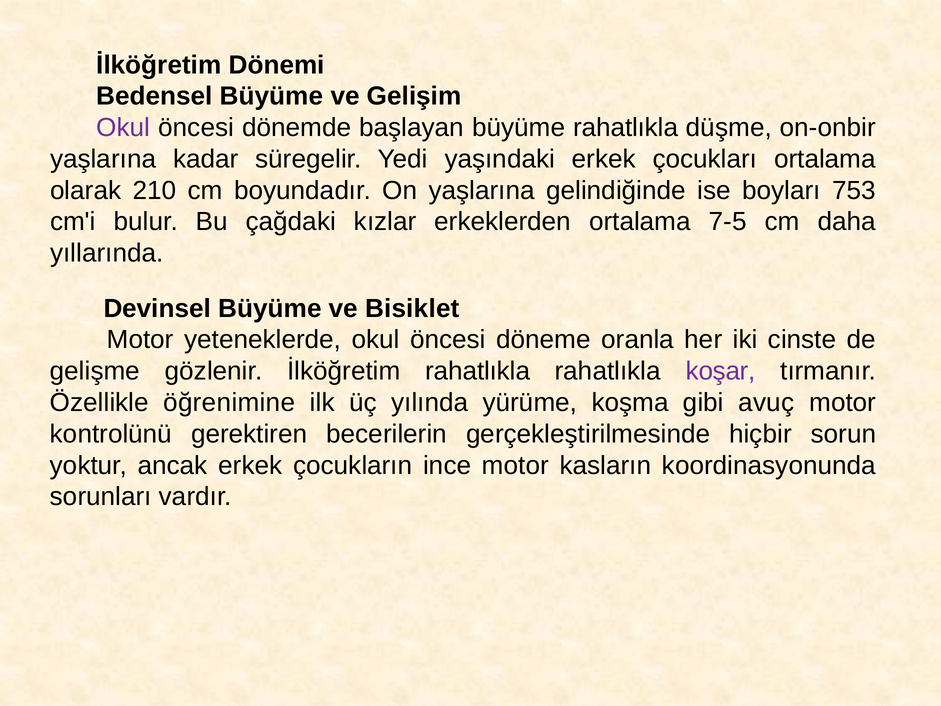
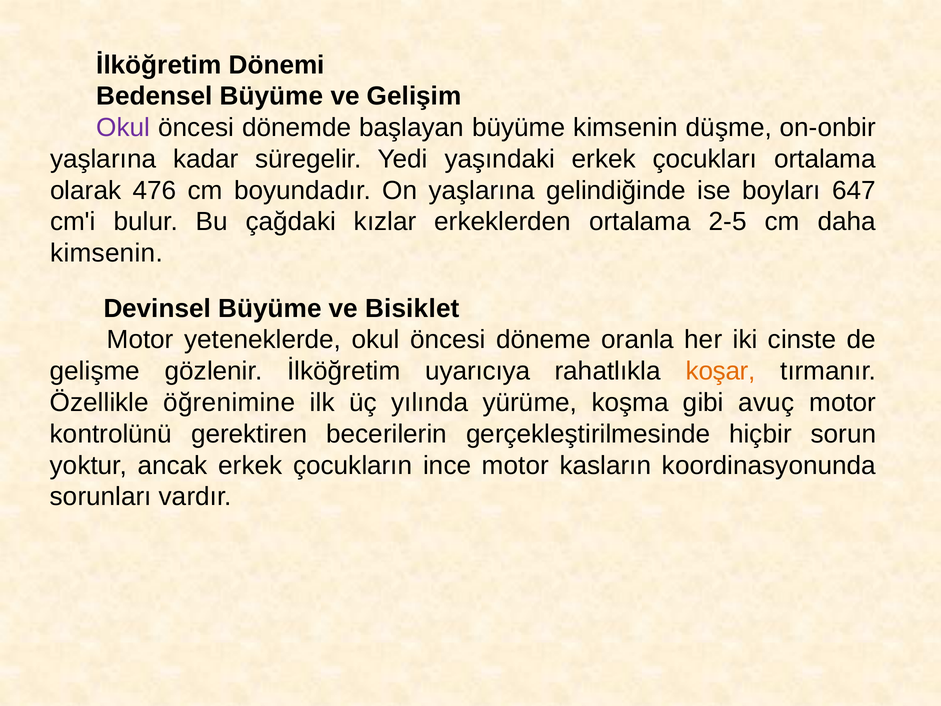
büyüme rahatlıkla: rahatlıkla -> kimsenin
210: 210 -> 476
753: 753 -> 647
7-5: 7-5 -> 2-5
yıllarında at (107, 253): yıllarında -> kimsenin
İlköğretim rahatlıkla: rahatlıkla -> uyarıcıya
koşar colour: purple -> orange
